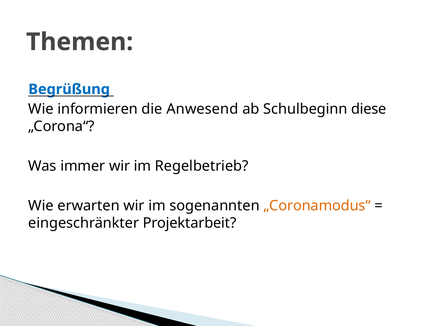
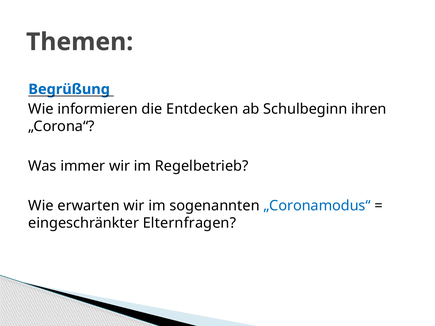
Anwesend: Anwesend -> Entdecken
diese: diese -> ihren
„Coronamodus“ colour: orange -> blue
Projektarbeit: Projektarbeit -> Elternfragen
